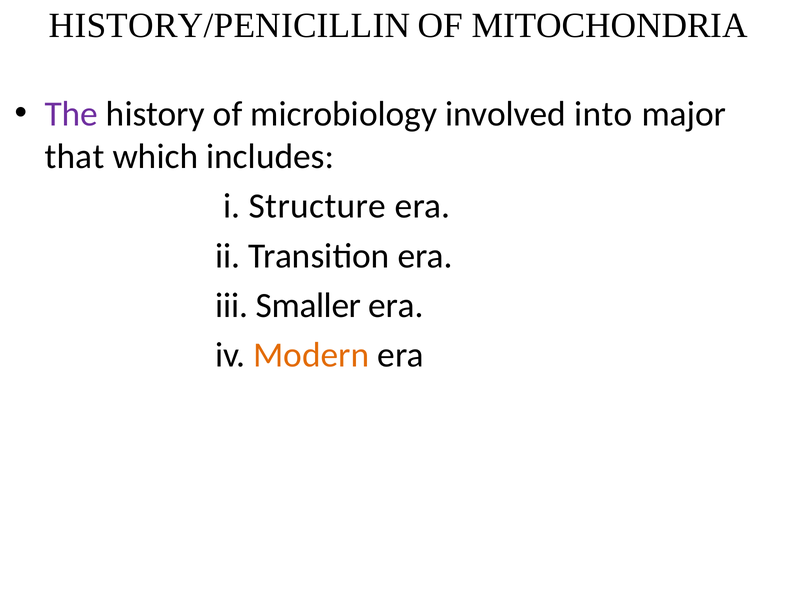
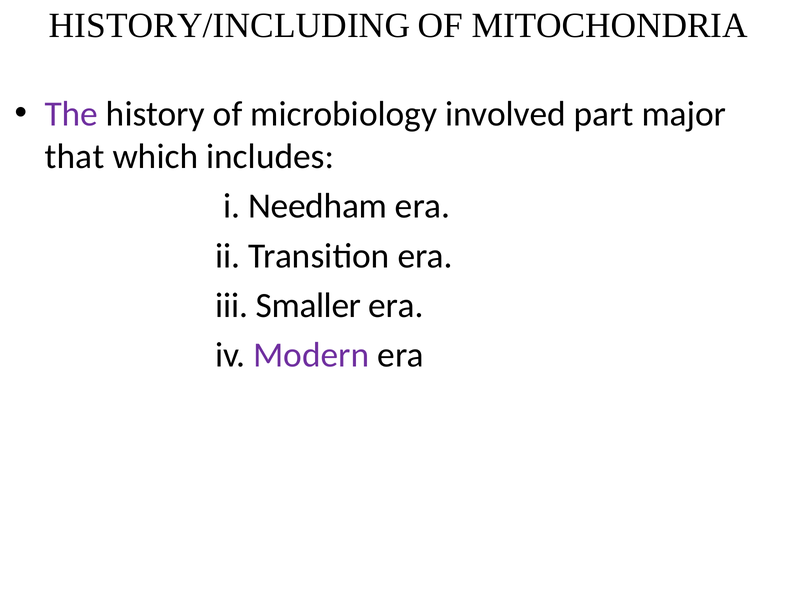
HISTORY/PENICILLIN: HISTORY/PENICILLIN -> HISTORY/INCLUDING
into: into -> part
Structure: Structure -> Needham
Modern colour: orange -> purple
